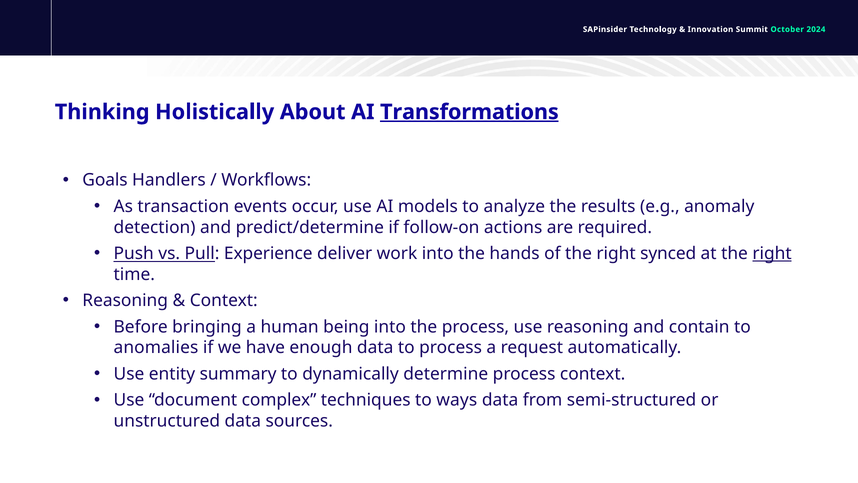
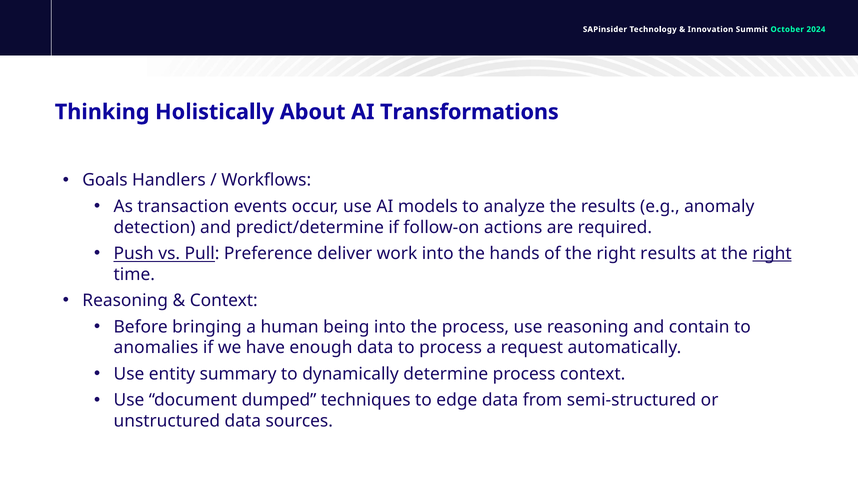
Transformations underline: present -> none
Experience: Experience -> Preference
right synced: synced -> results
complex: complex -> dumped
ways: ways -> edge
